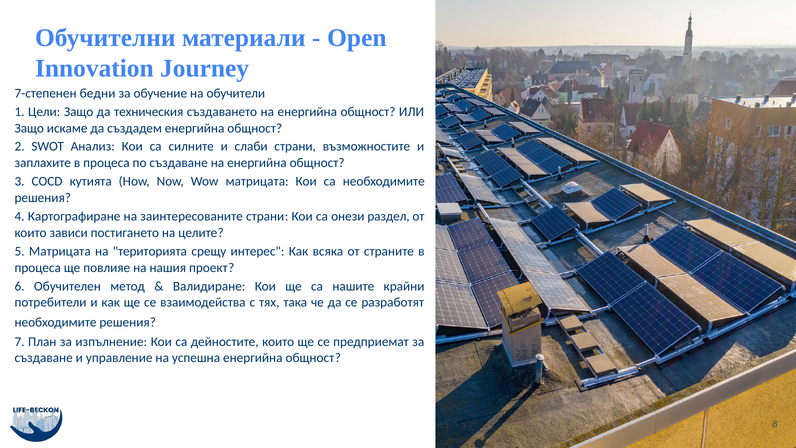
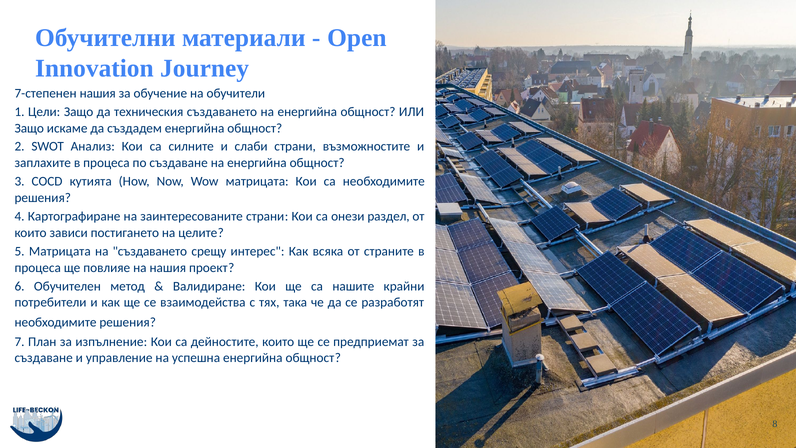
7-степенен бедни: бедни -> нашия
на територията: територията -> създаването
